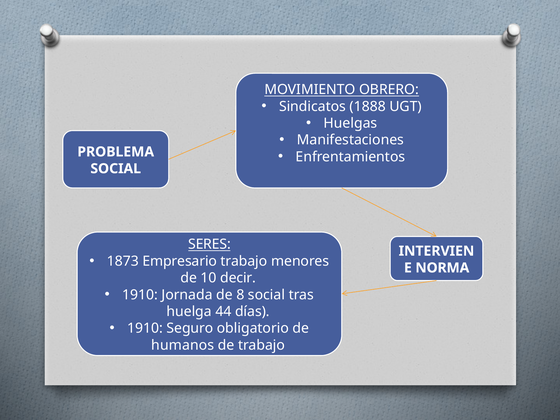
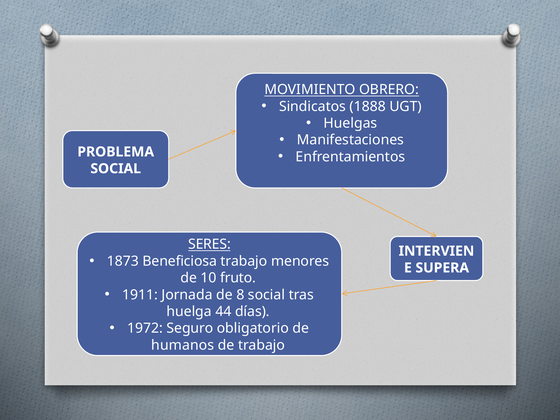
Empresario: Empresario -> Beneficiosa
NORMA: NORMA -> SUPERA
decir: decir -> fruto
1910 at (140, 295): 1910 -> 1911
1910 at (145, 328): 1910 -> 1972
